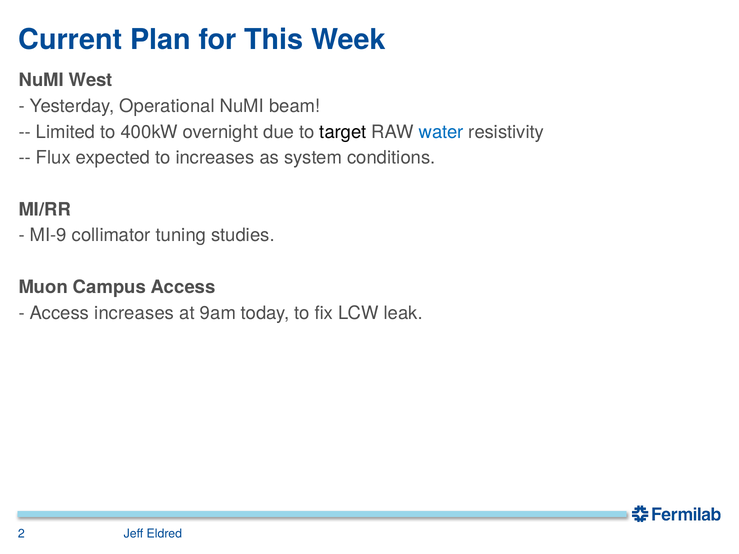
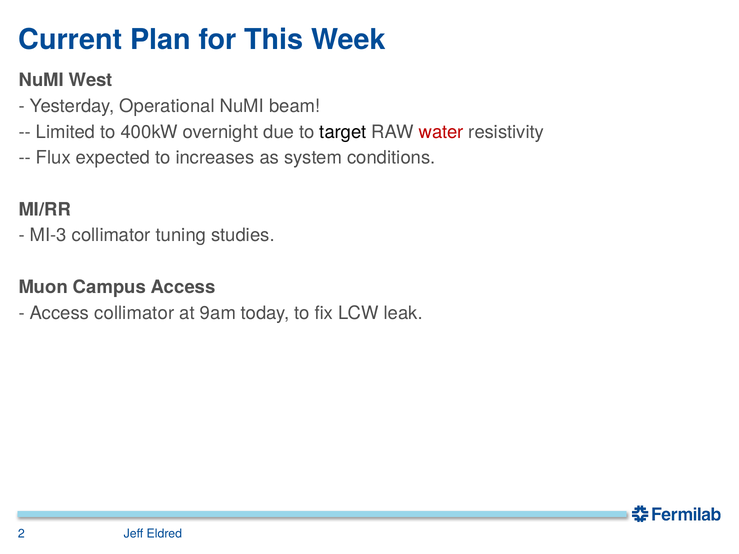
water colour: blue -> red
MI-9: MI-9 -> MI-3
Access increases: increases -> collimator
